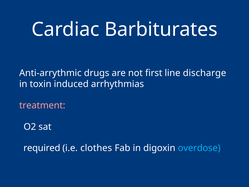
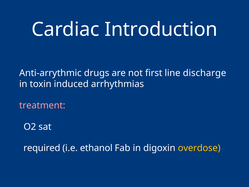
Barbiturates: Barbiturates -> Introduction
clothes: clothes -> ethanol
overdose colour: light blue -> yellow
